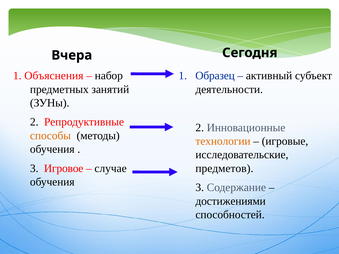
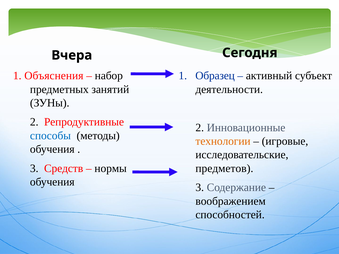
способы colour: orange -> blue
Игровое: Игровое -> Средств
случае: случае -> нормы
достижениями: достижениями -> воображением
